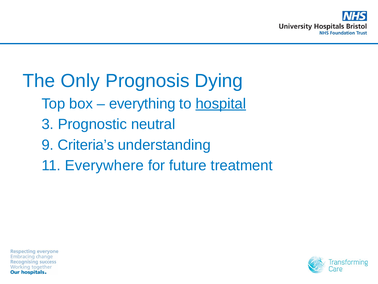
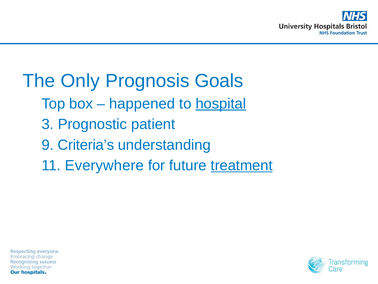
Dying: Dying -> Goals
everything: everything -> happened
neutral: neutral -> patient
treatment underline: none -> present
